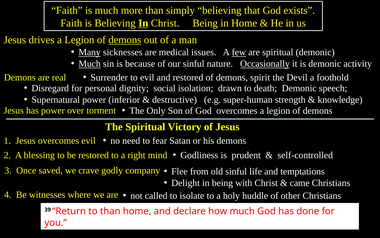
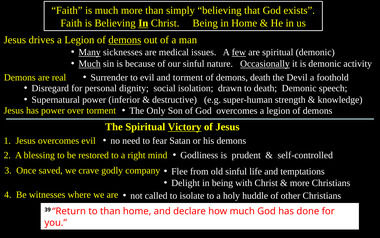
and restored: restored -> torment
demons spirit: spirit -> death
Victory underline: none -> present
came at (300, 183): came -> more
